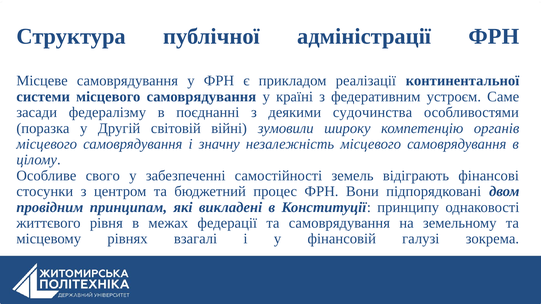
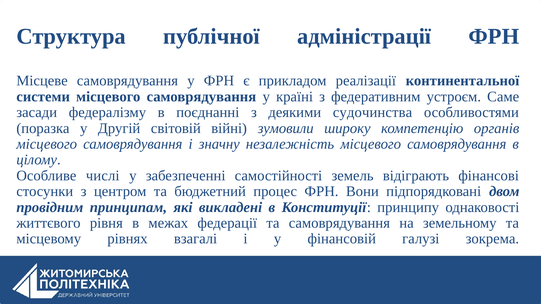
свого: свого -> числі
